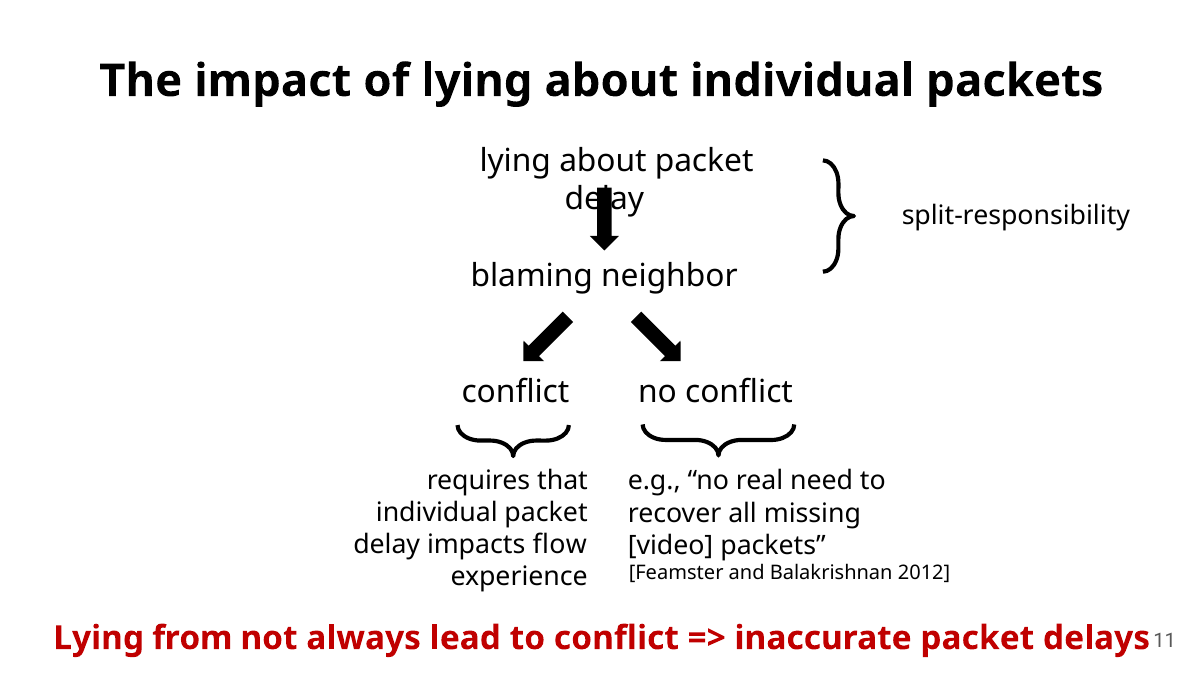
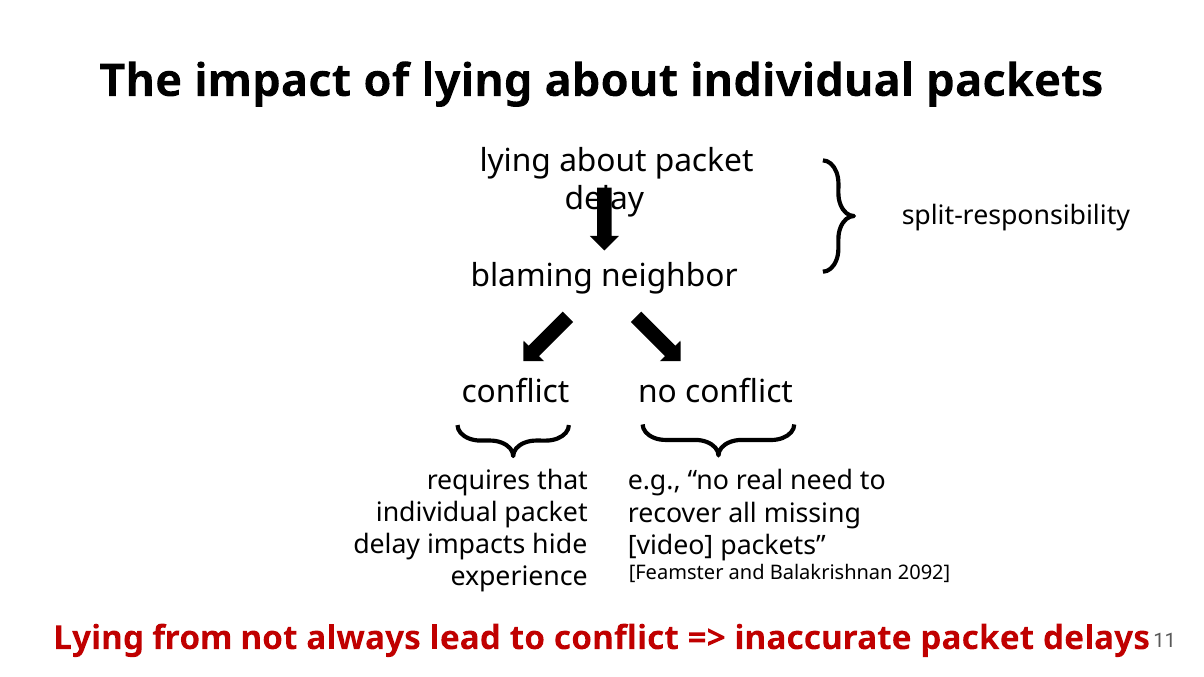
flow: flow -> hide
2012: 2012 -> 2092
